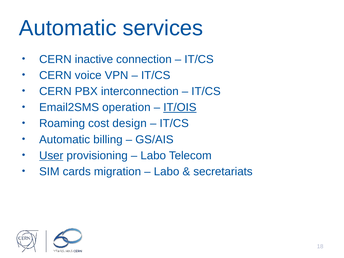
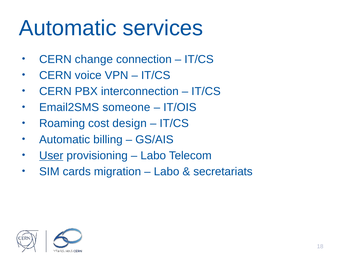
inactive: inactive -> change
operation: operation -> someone
IT/OIS underline: present -> none
